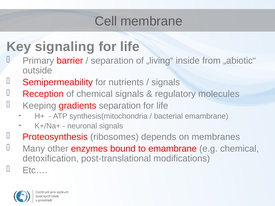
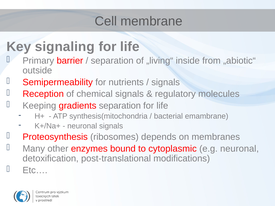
to emambrane: emambrane -> cytoplasmic
e.g chemical: chemical -> neuronal
